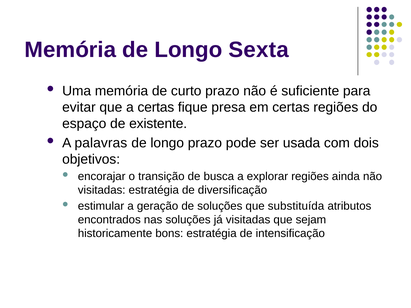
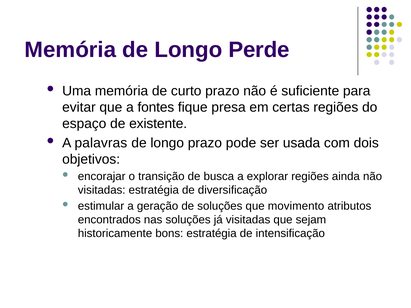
Sexta: Sexta -> Perde
a certas: certas -> fontes
substituída: substituída -> movimento
